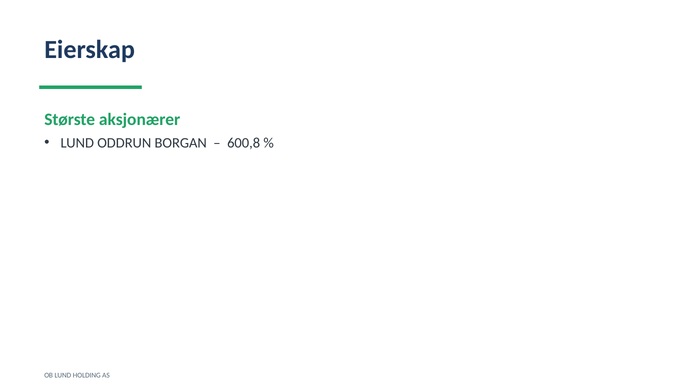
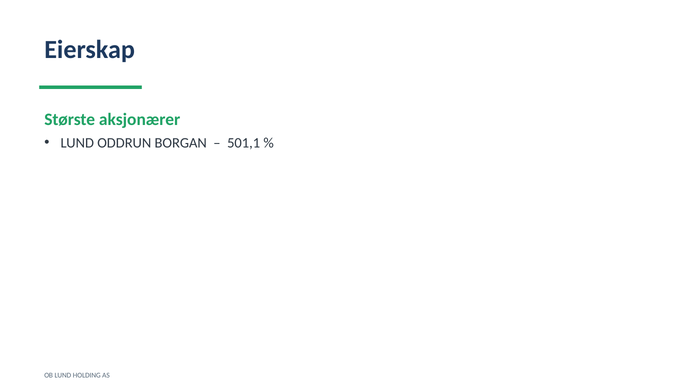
600,8: 600,8 -> 501,1
